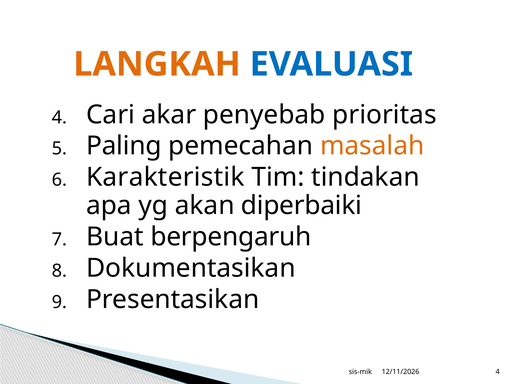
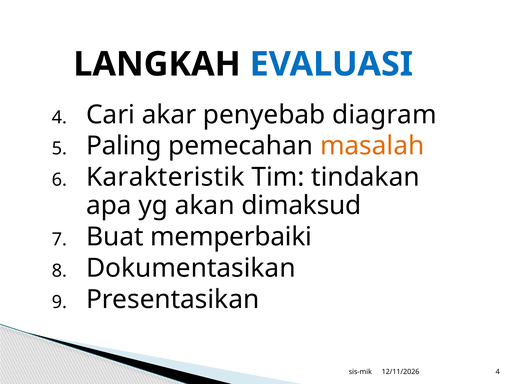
LANGKAH colour: orange -> black
prioritas: prioritas -> diagram
diperbaiki: diperbaiki -> dimaksud
berpengaruh: berpengaruh -> memperbaiki
